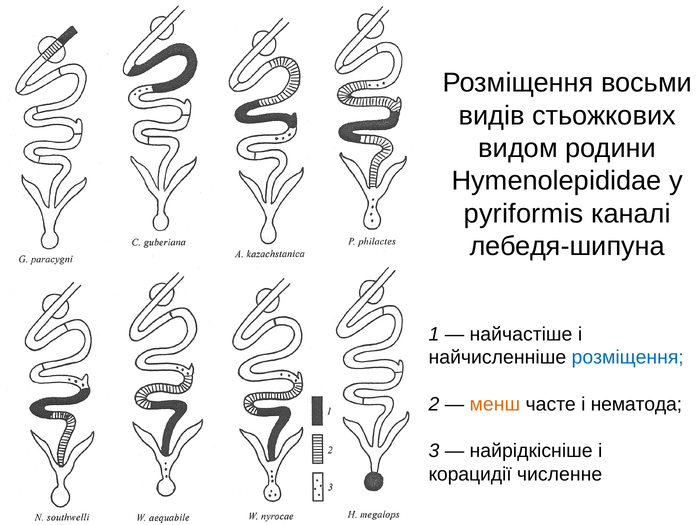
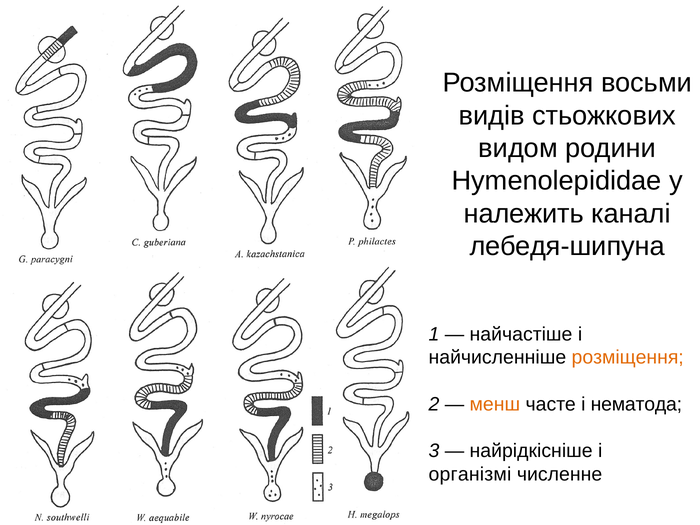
pyriformis: pyriformis -> належить
розміщення at (628, 357) colour: blue -> orange
корацидії: корацидії -> організмі
